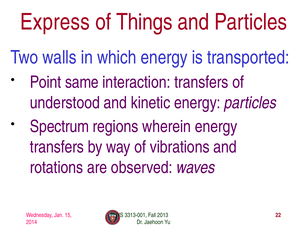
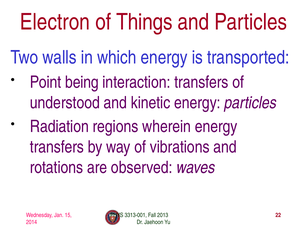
Express: Express -> Electron
same: same -> being
Spectrum: Spectrum -> Radiation
